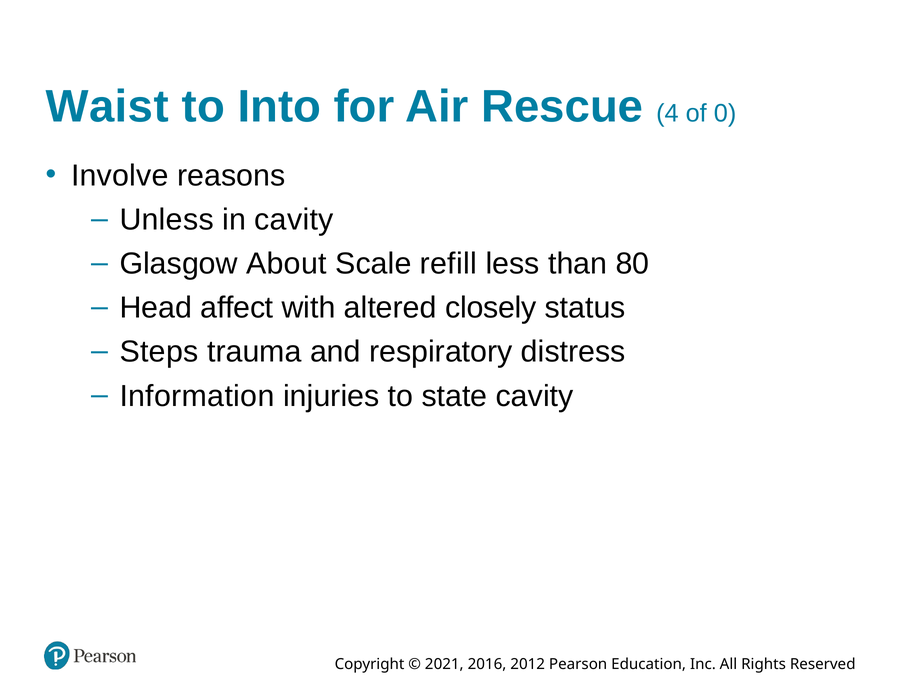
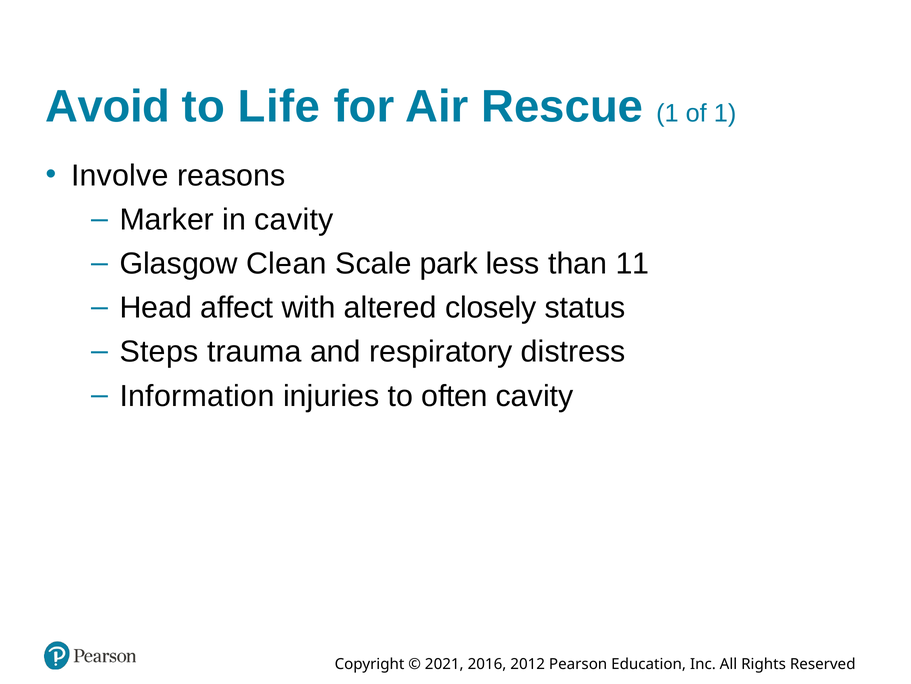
Waist: Waist -> Avoid
Into: Into -> Life
Rescue 4: 4 -> 1
of 0: 0 -> 1
Unless: Unless -> Marker
About: About -> Clean
refill: refill -> park
80: 80 -> 11
state: state -> often
